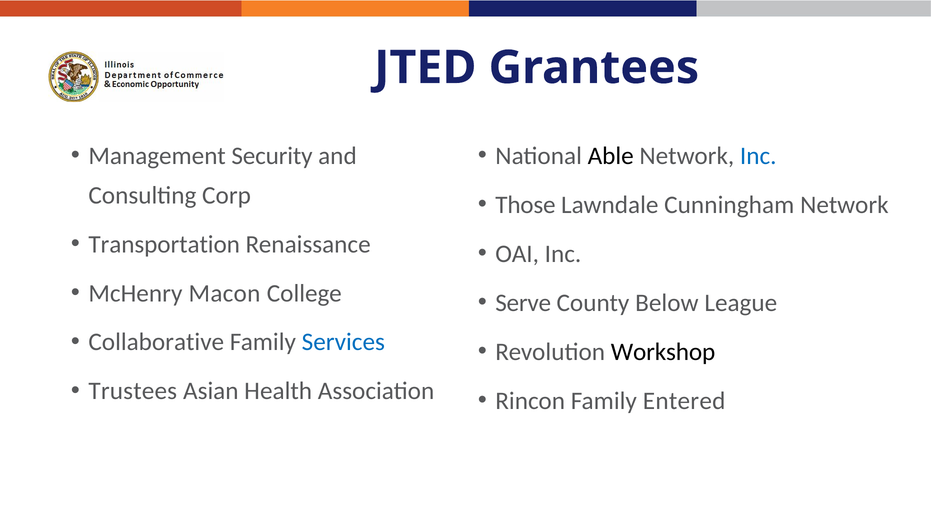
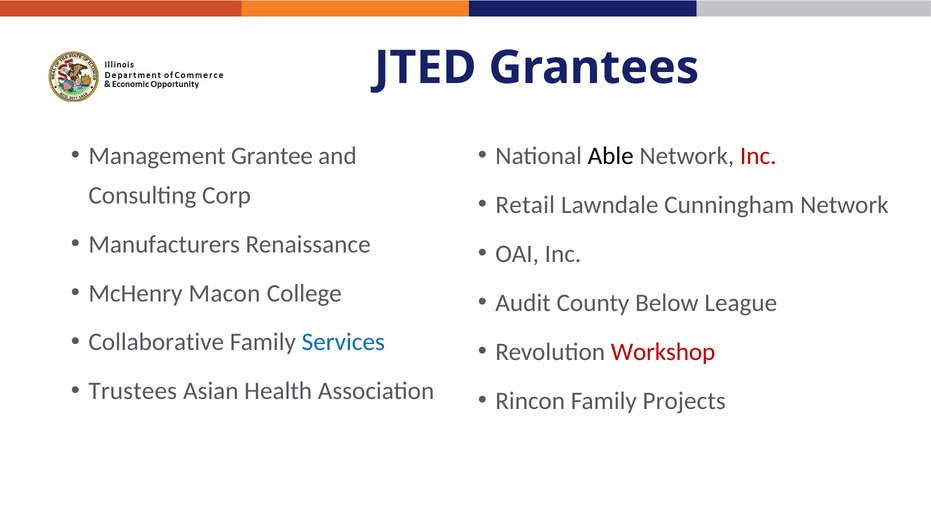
Inc at (758, 156) colour: blue -> red
Security: Security -> Grantee
Those: Those -> Retail
Transportation: Transportation -> Manufacturers
Serve: Serve -> Audit
Workshop colour: black -> red
Entered: Entered -> Projects
